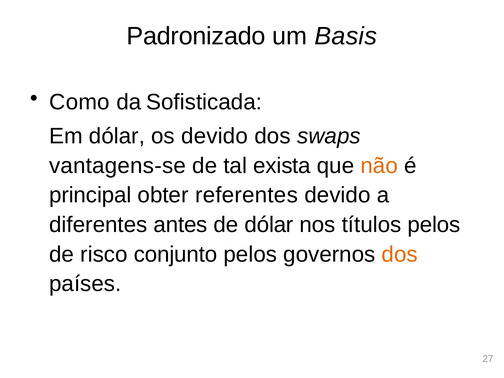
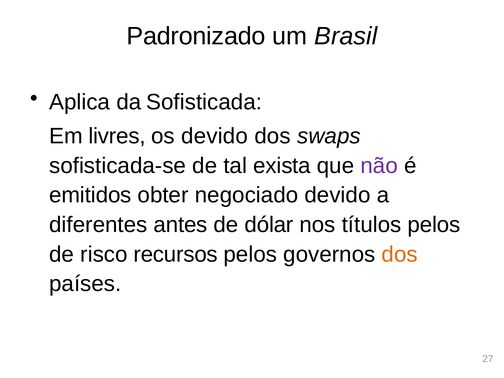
Basis: Basis -> Brasil
Como: Como -> Aplica
Em dólar: dólar -> livres
vantagens-se: vantagens-se -> sofisticada-se
não colour: orange -> purple
principal: principal -> emitidos
referentes: referentes -> negociado
conjunto: conjunto -> recursos
